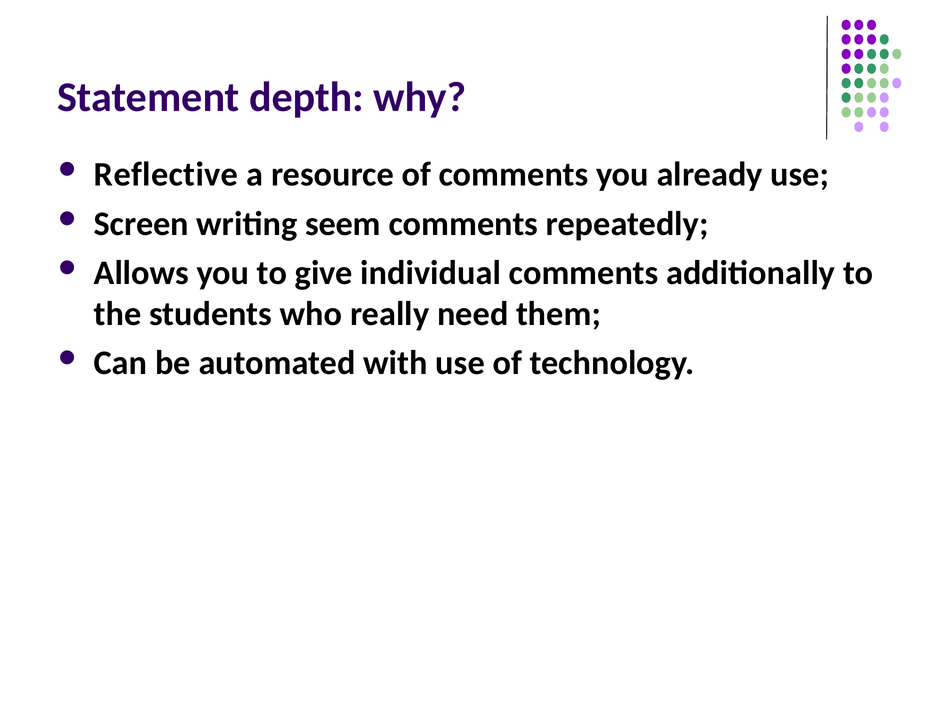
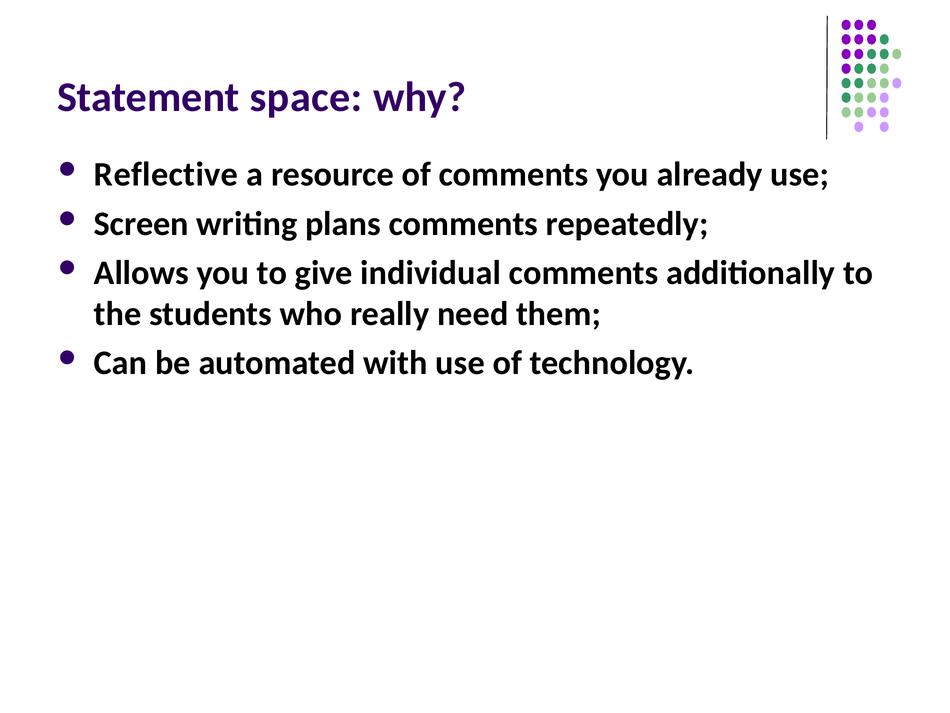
depth: depth -> space
seem: seem -> plans
